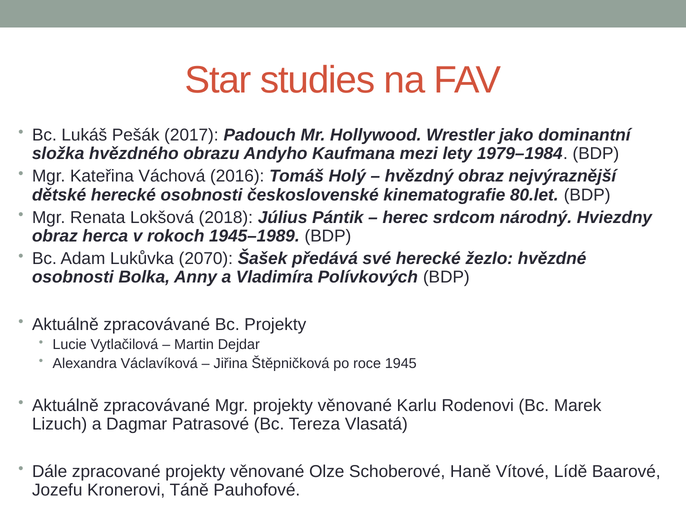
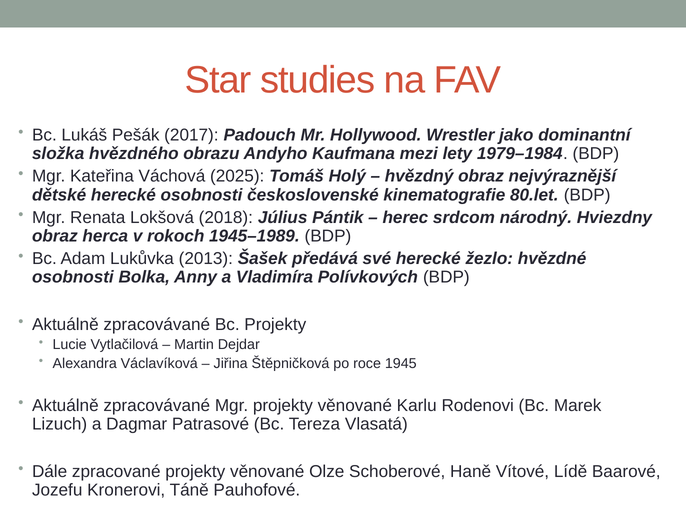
2016: 2016 -> 2025
2070: 2070 -> 2013
